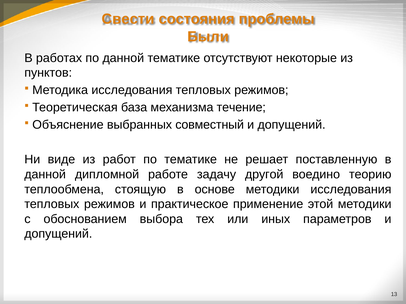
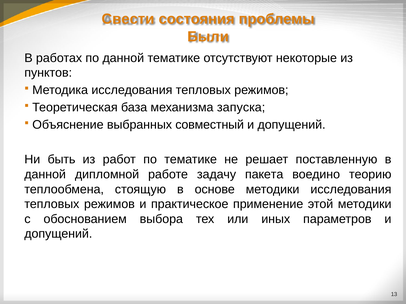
течение: течение -> запуска
виде: виде -> быть
другой: другой -> пакета
